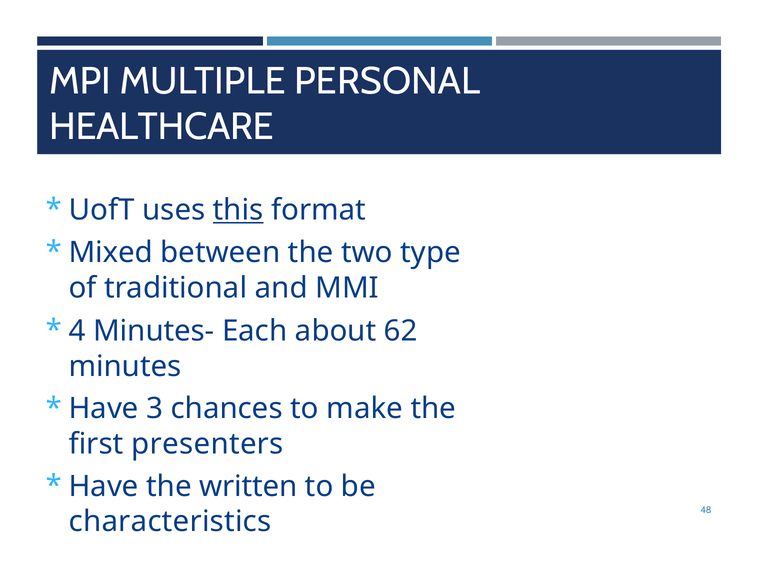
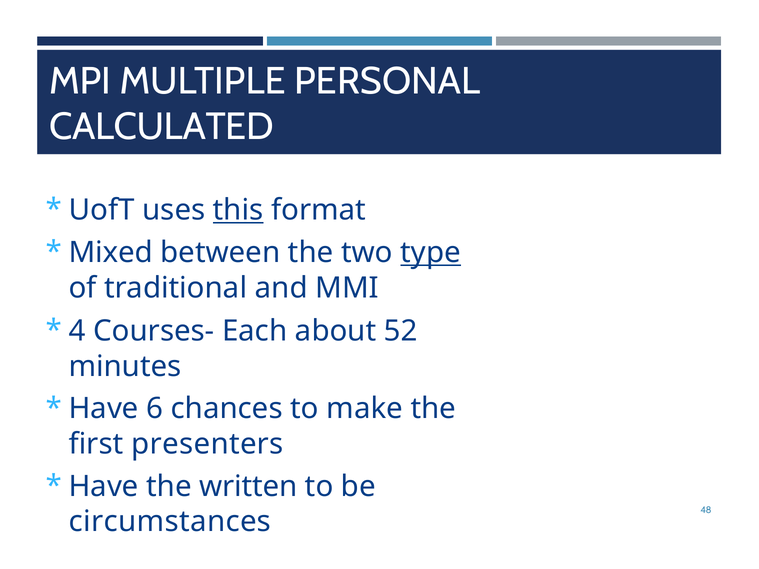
HEALTHCARE: HEALTHCARE -> CALCULATED
type underline: none -> present
Minutes-: Minutes- -> Courses-
62: 62 -> 52
3: 3 -> 6
characteristics: characteristics -> circumstances
